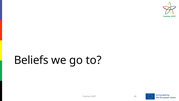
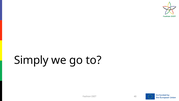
Beliefs: Beliefs -> Simply
